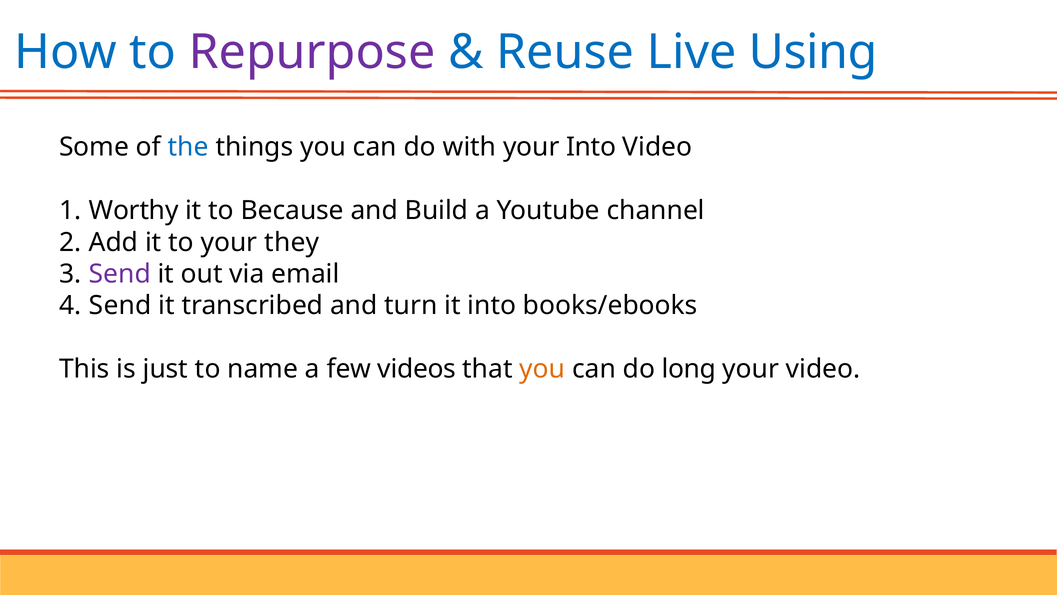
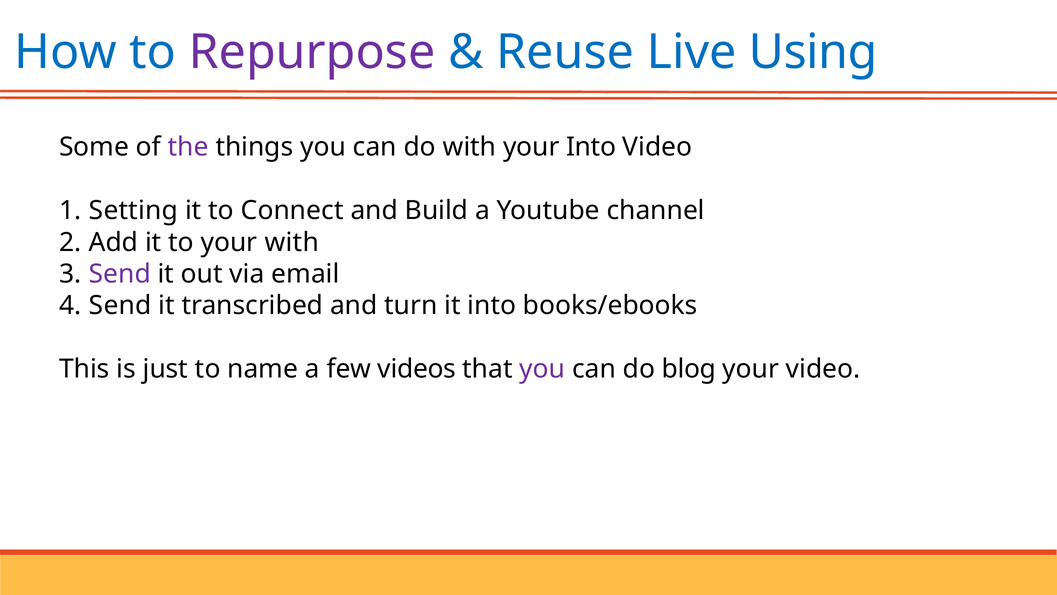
the colour: blue -> purple
Worthy: Worthy -> Setting
Because: Because -> Connect
your they: they -> with
you at (542, 369) colour: orange -> purple
long: long -> blog
